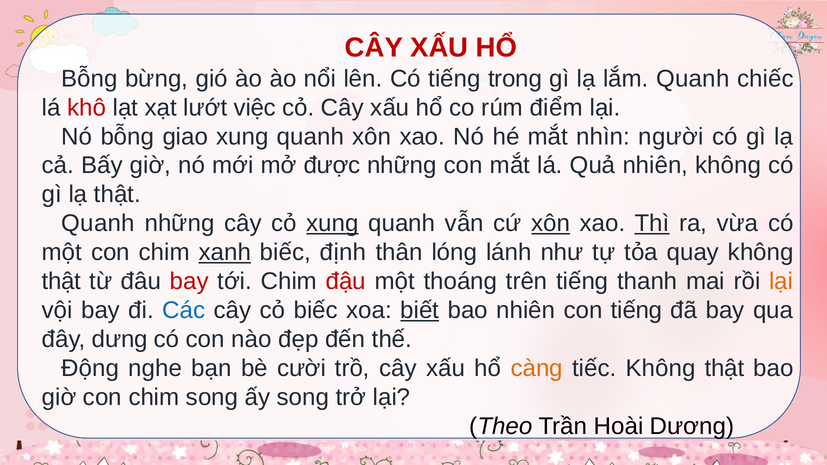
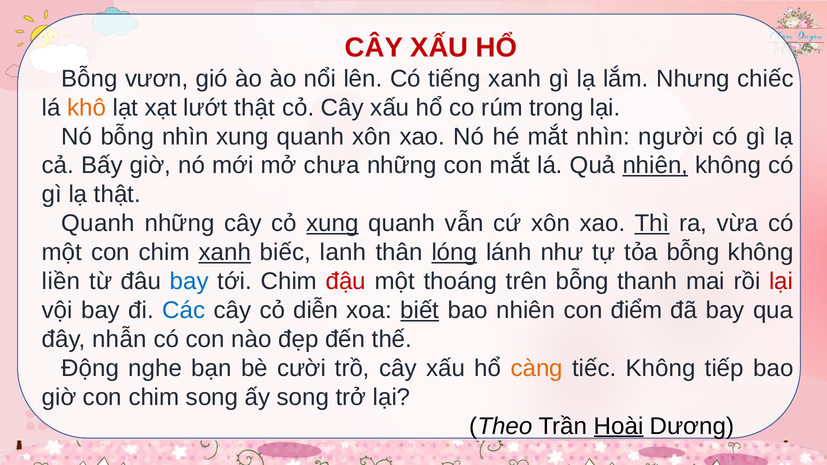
bừng: bừng -> vươn
tiếng trong: trong -> xanh
lắm Quanh: Quanh -> Nhưng
khô colour: red -> orange
lướt việc: việc -> thật
điểm: điểm -> trong
bỗng giao: giao -> nhìn
được: được -> chưa
nhiên at (655, 166) underline: none -> present
xôn at (551, 223) underline: present -> none
định: định -> lanh
lóng underline: none -> present
tỏa quay: quay -> bỗng
thật at (61, 281): thật -> liền
bay at (189, 281) colour: red -> blue
trên tiếng: tiếng -> bỗng
lại at (781, 281) colour: orange -> red
cỏ biếc: biếc -> diễn
con tiếng: tiếng -> điểm
dưng: dưng -> nhẫn
tiếc Không thật: thật -> tiếp
Hoài underline: none -> present
